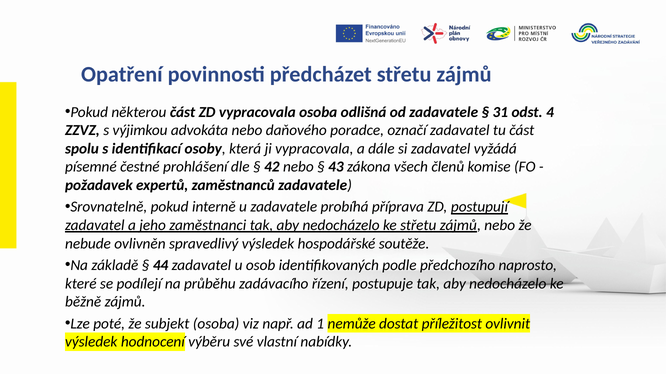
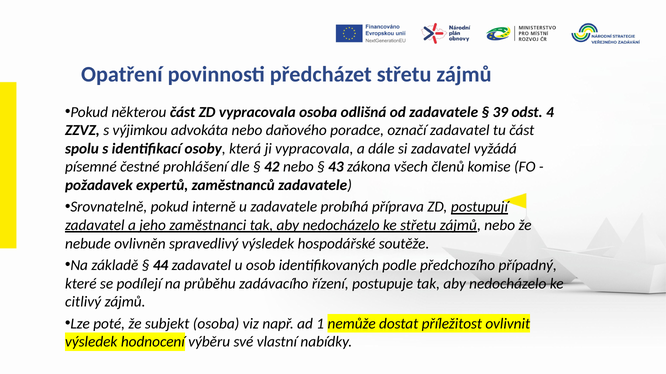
31: 31 -> 39
naprosto: naprosto -> případný
běžně: běžně -> citlivý
